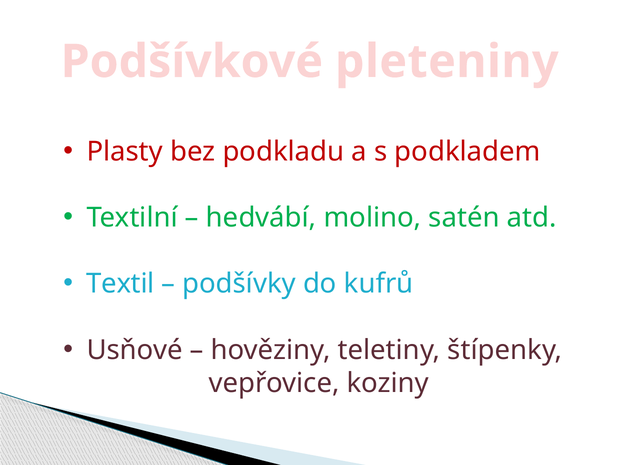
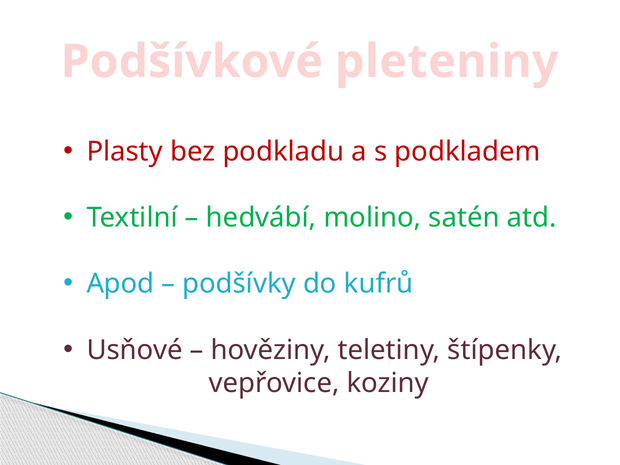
Textil: Textil -> Apod
